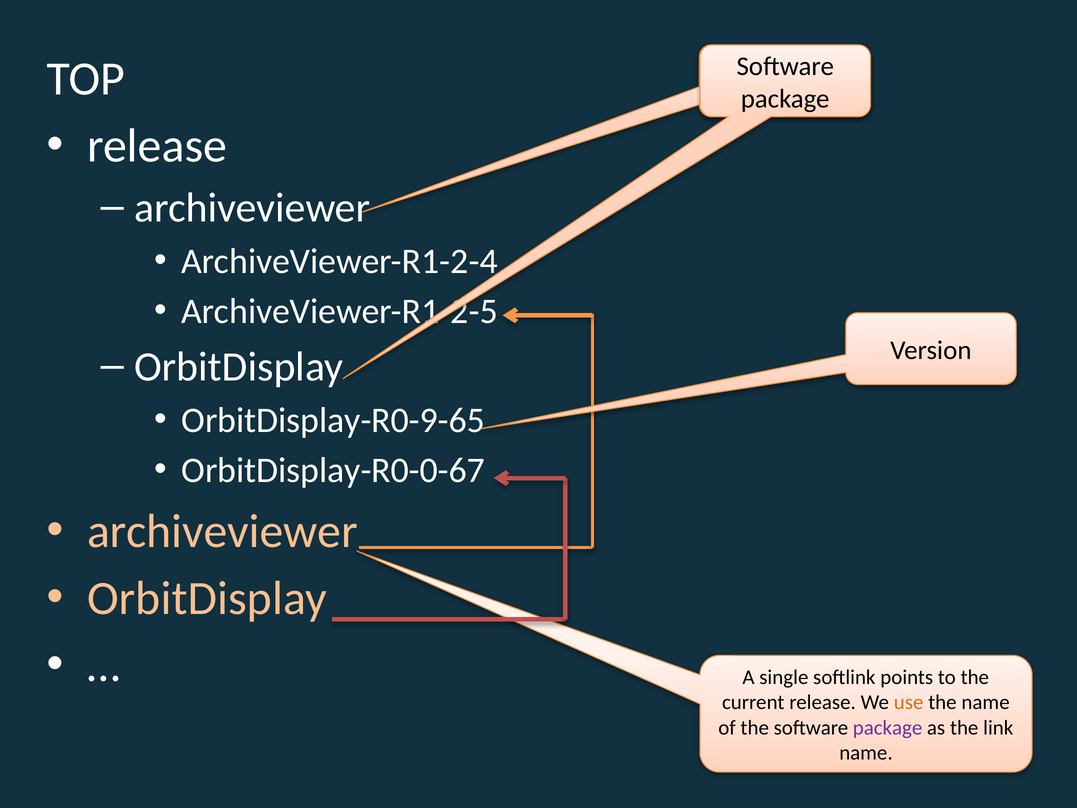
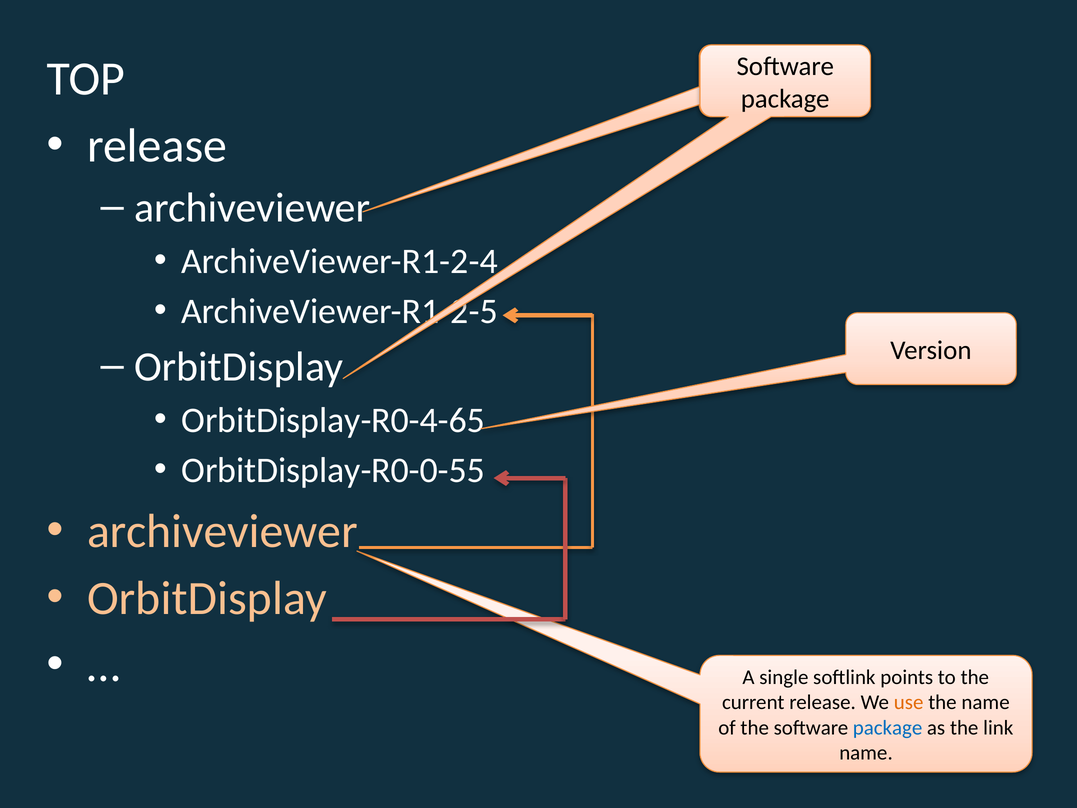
OrbitDisplay-R0-9-65: OrbitDisplay-R0-9-65 -> OrbitDisplay-R0-4-65
OrbitDisplay-R0-0-67: OrbitDisplay-R0-0-67 -> OrbitDisplay-R0-0-55
package at (888, 727) colour: purple -> blue
